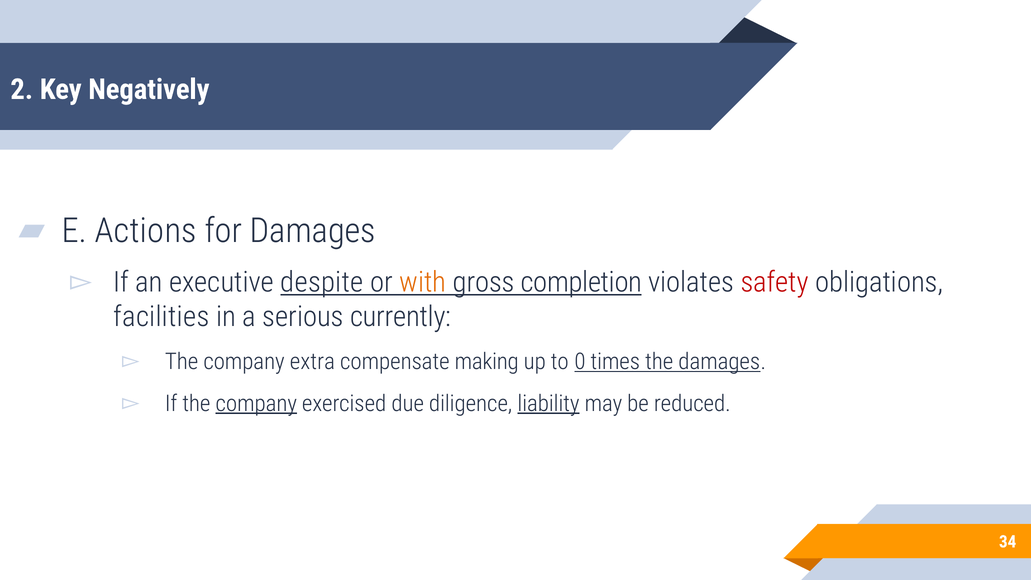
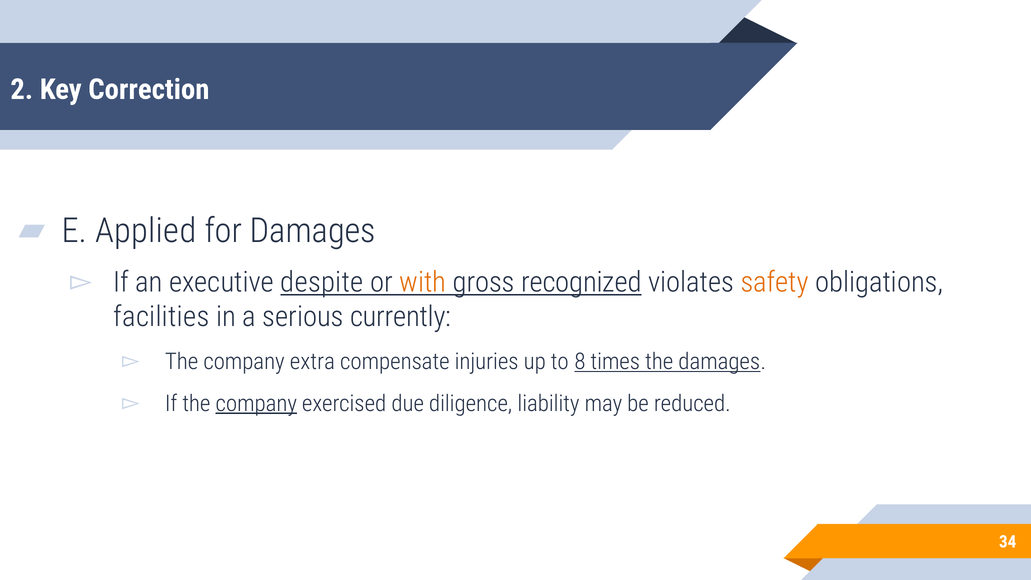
Negatively: Negatively -> Correction
Actions: Actions -> Applied
completion: completion -> recognized
safety colour: red -> orange
making: making -> injuries
0: 0 -> 8
liability underline: present -> none
